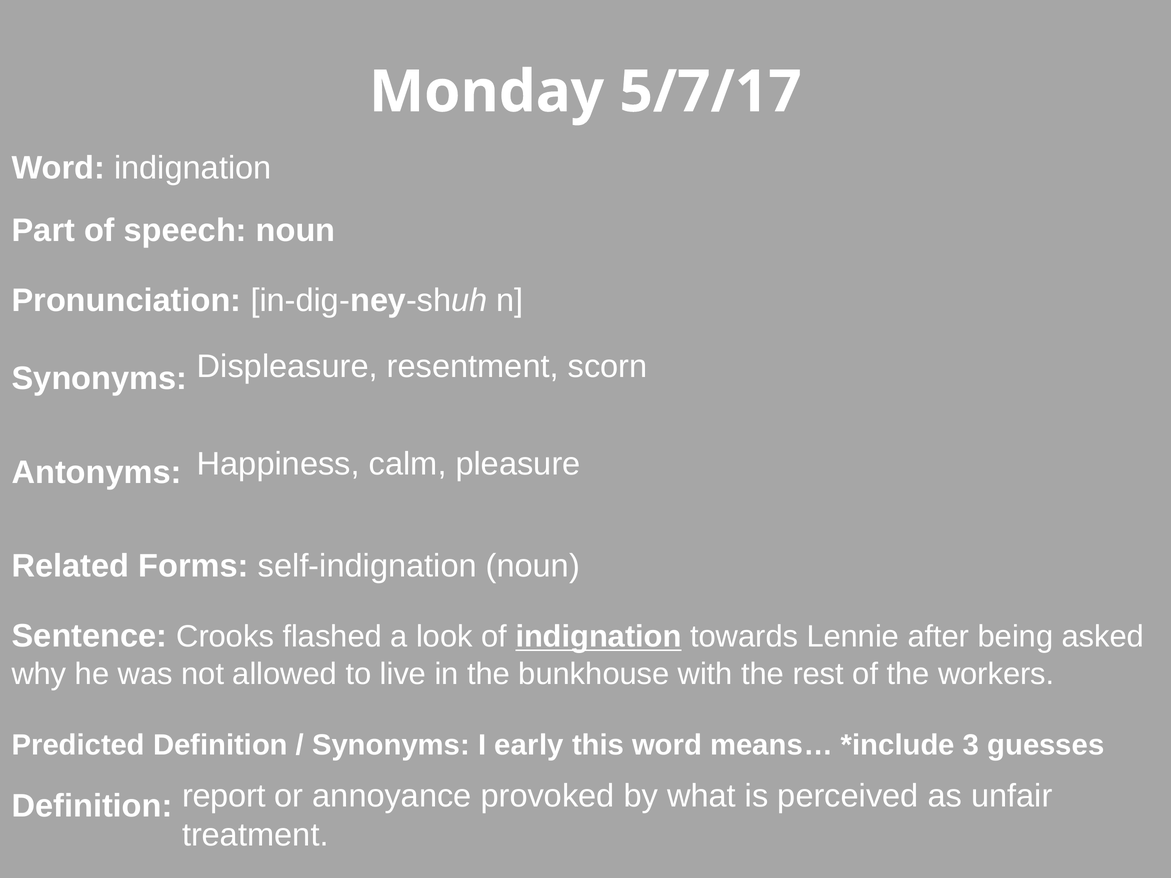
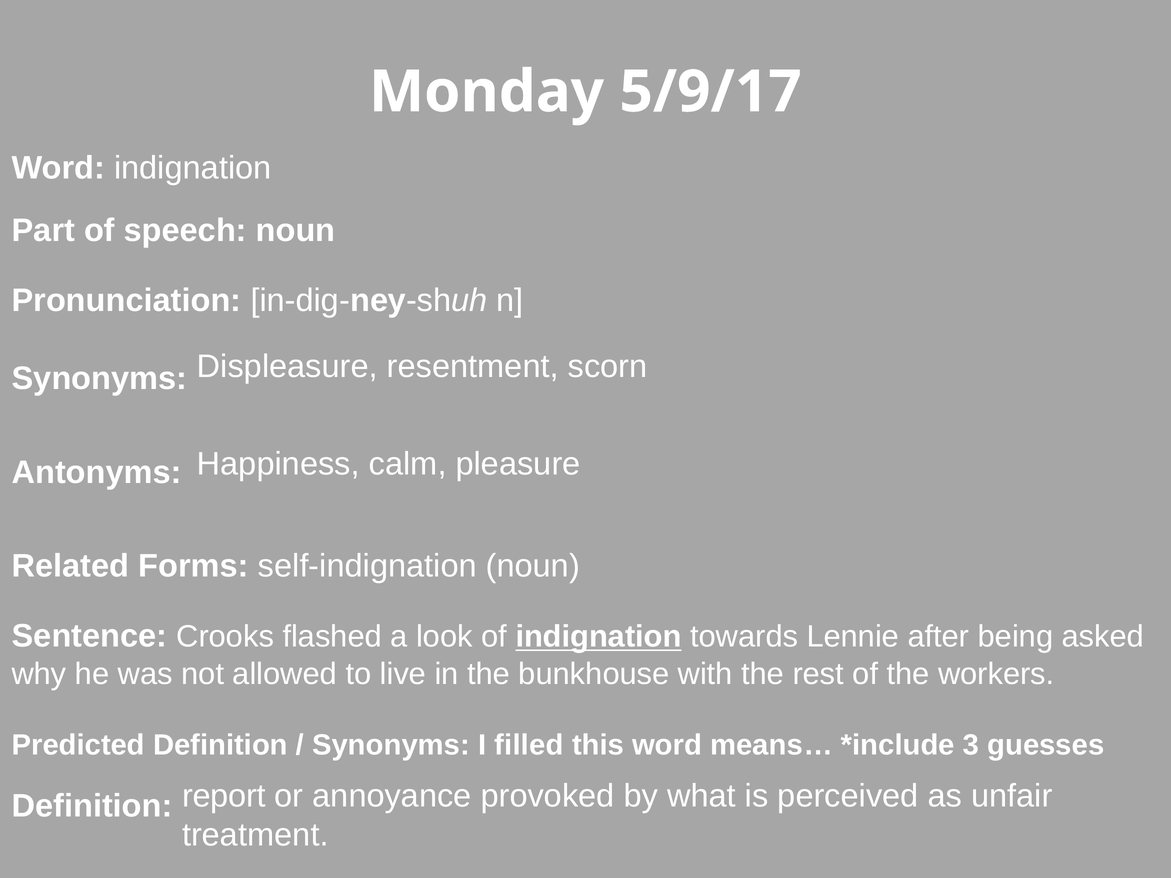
5/7/17: 5/7/17 -> 5/9/17
early: early -> filled
